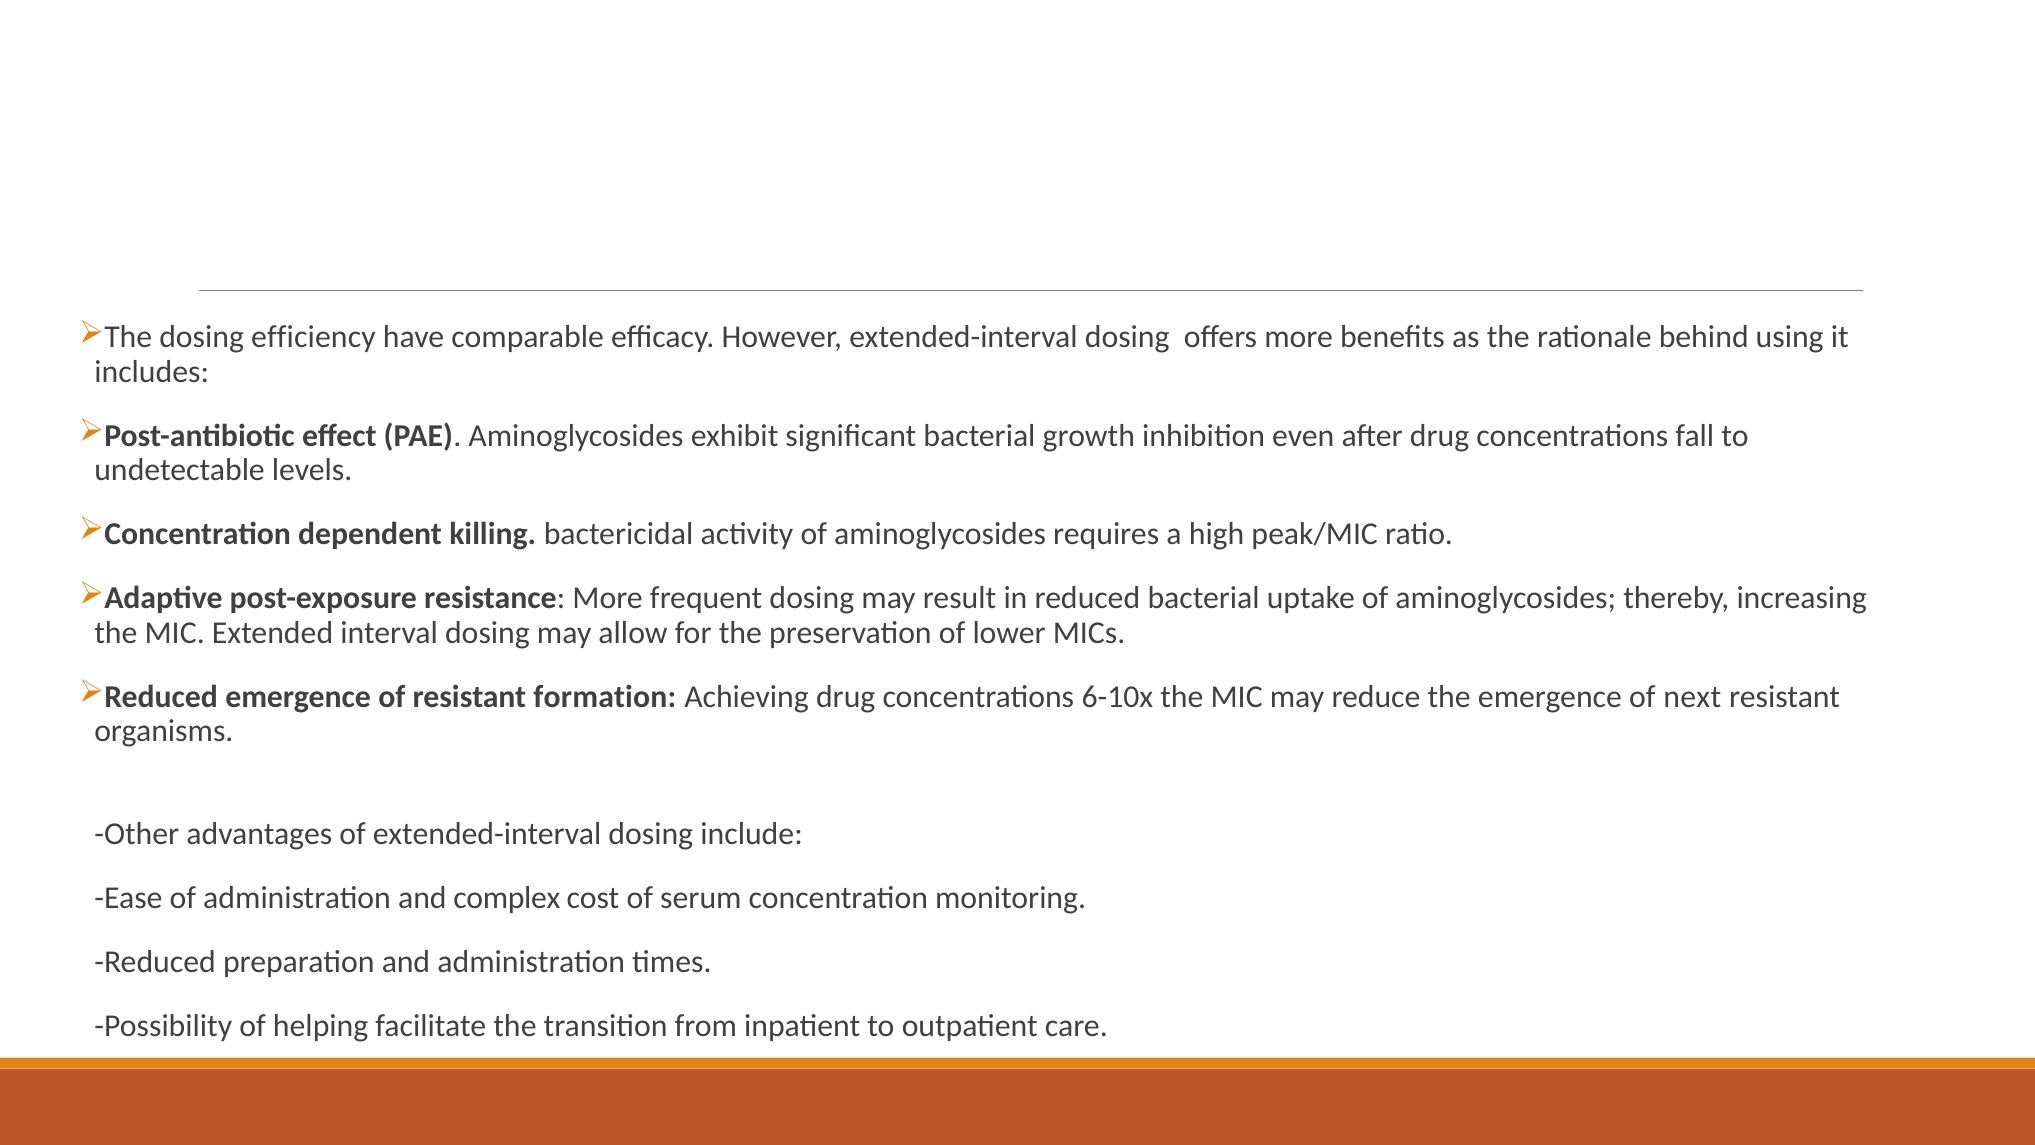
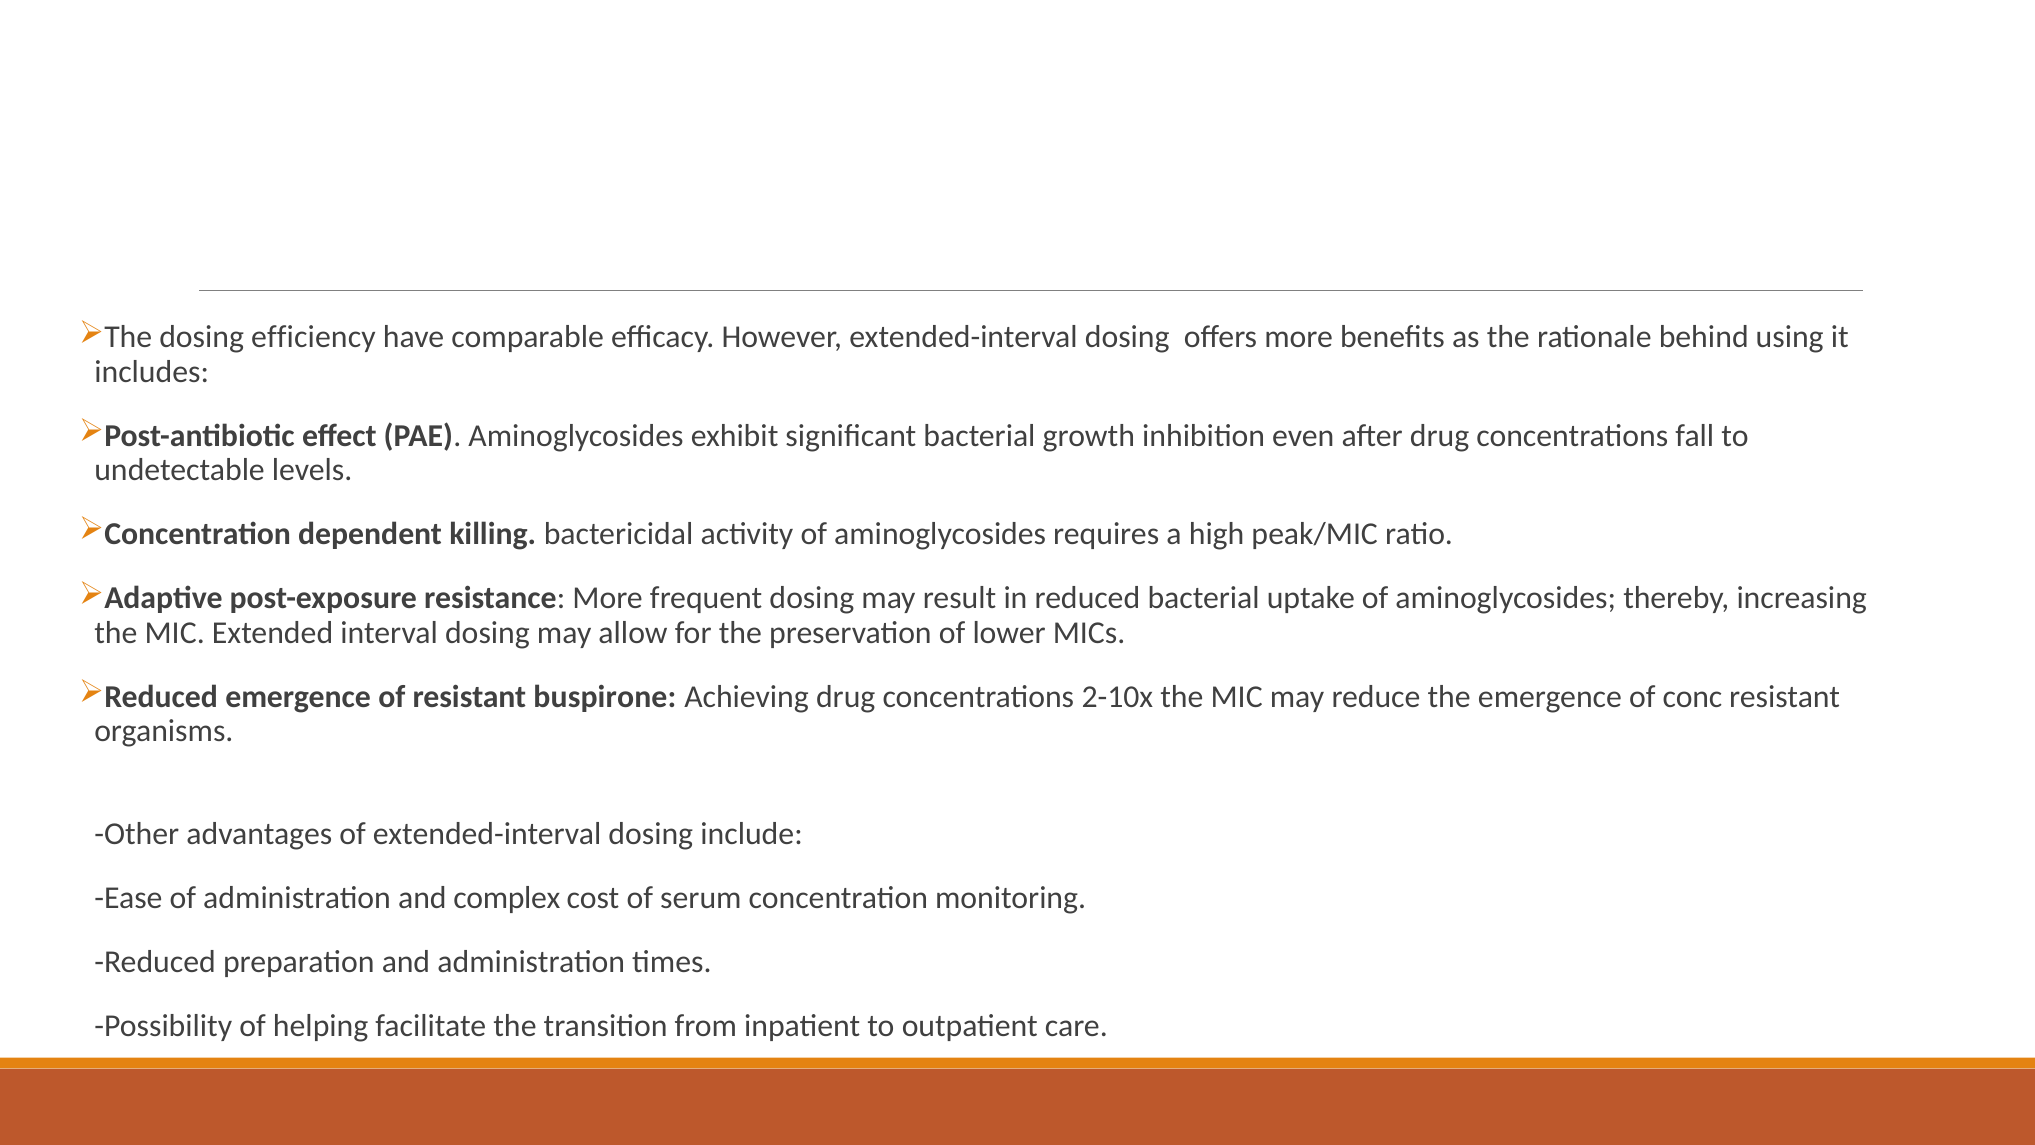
formation: formation -> buspirone
6-10x: 6-10x -> 2-10x
next: next -> conc
